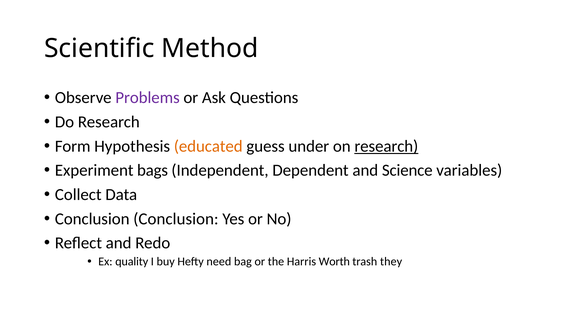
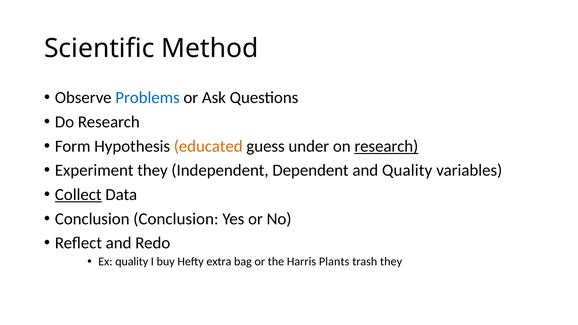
Problems colour: purple -> blue
Experiment bags: bags -> they
and Science: Science -> Quality
Collect underline: none -> present
need: need -> extra
Worth: Worth -> Plants
